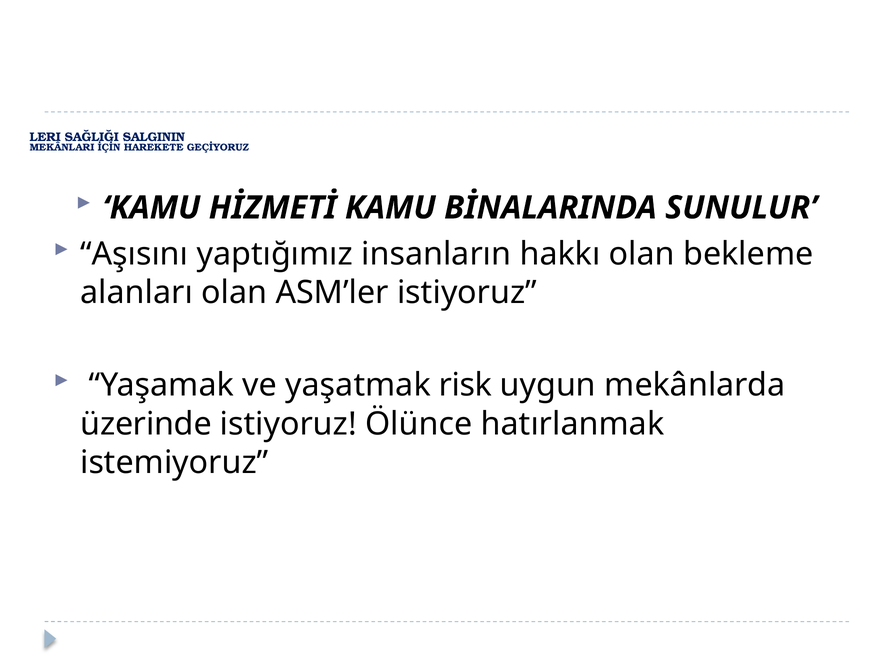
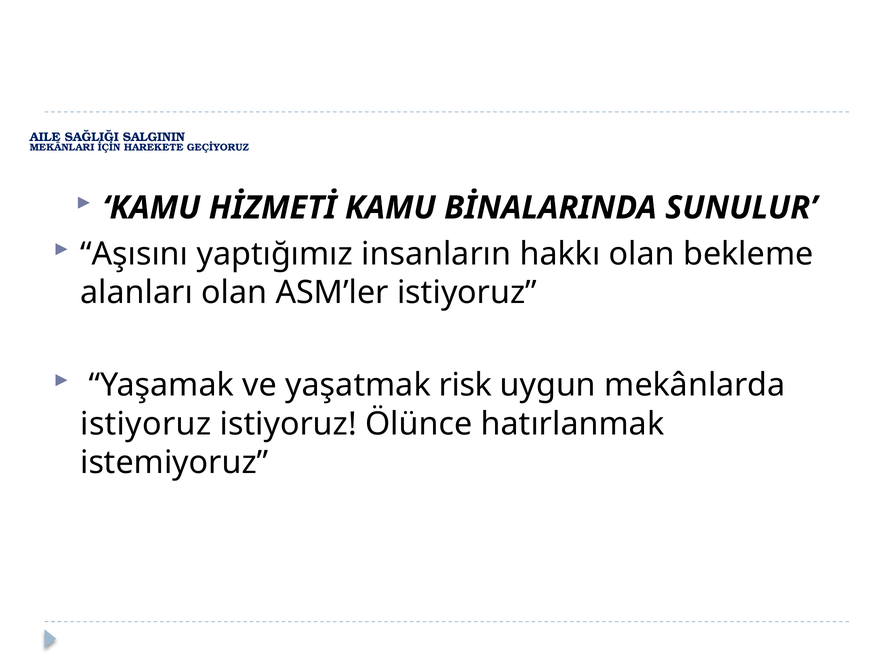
LERI: LERI -> AILE
üzerinde at (146, 424): üzerinde -> istiyoruz
